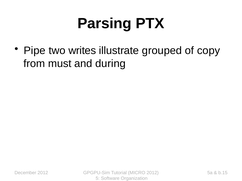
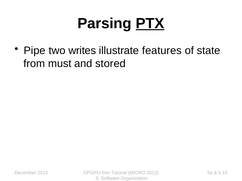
PTX underline: none -> present
grouped: grouped -> features
copy: copy -> state
during: during -> stored
